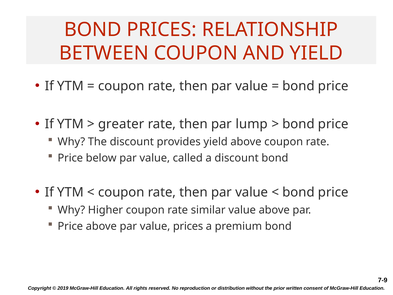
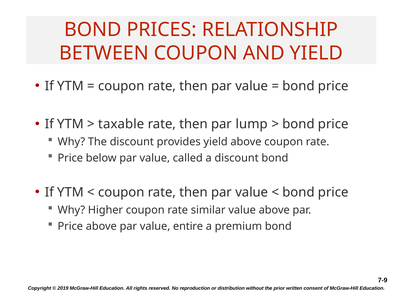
greater: greater -> taxable
value prices: prices -> entire
